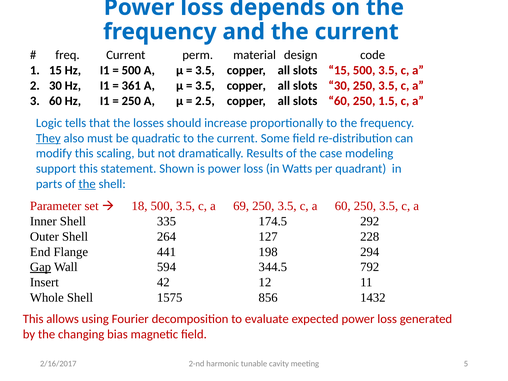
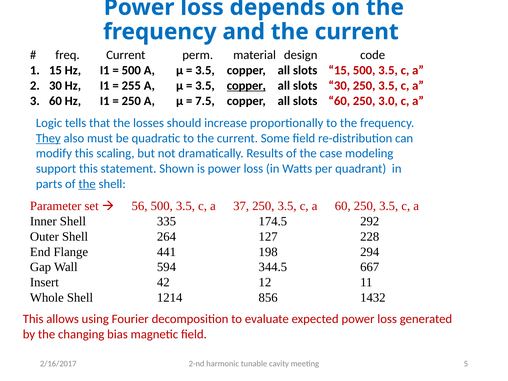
361: 361 -> 255
copper at (246, 86) underline: none -> present
2.5: 2.5 -> 7.5
1.5: 1.5 -> 3.0
18: 18 -> 56
69: 69 -> 37
Gap underline: present -> none
792: 792 -> 667
1575: 1575 -> 1214
